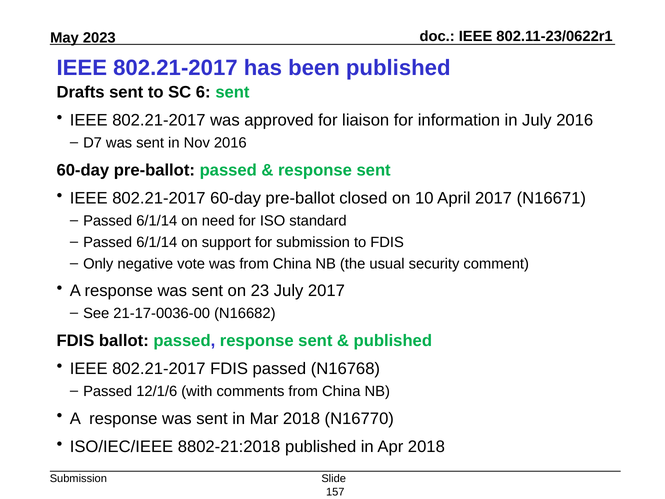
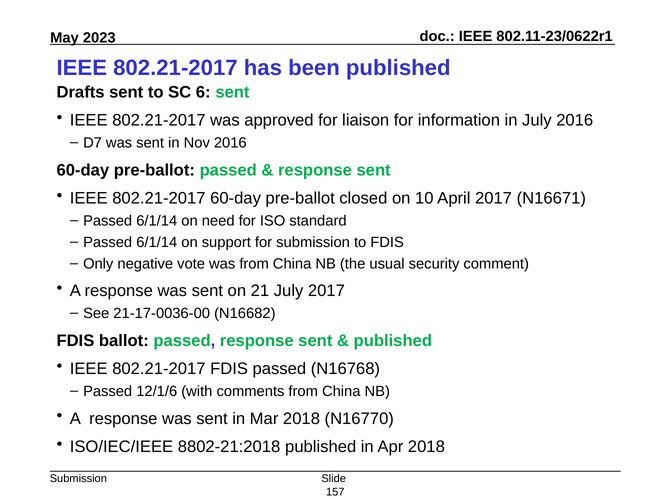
23: 23 -> 21
